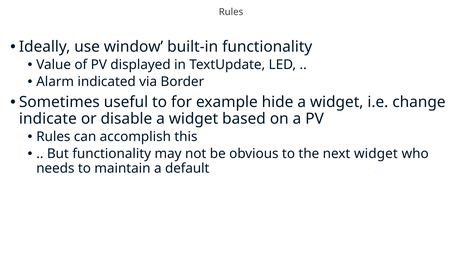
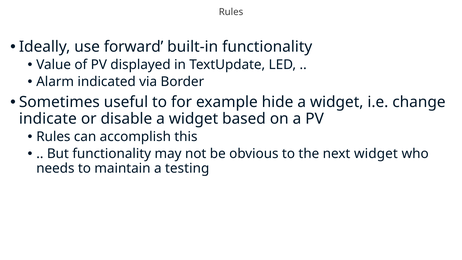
window: window -> forward
default: default -> testing
